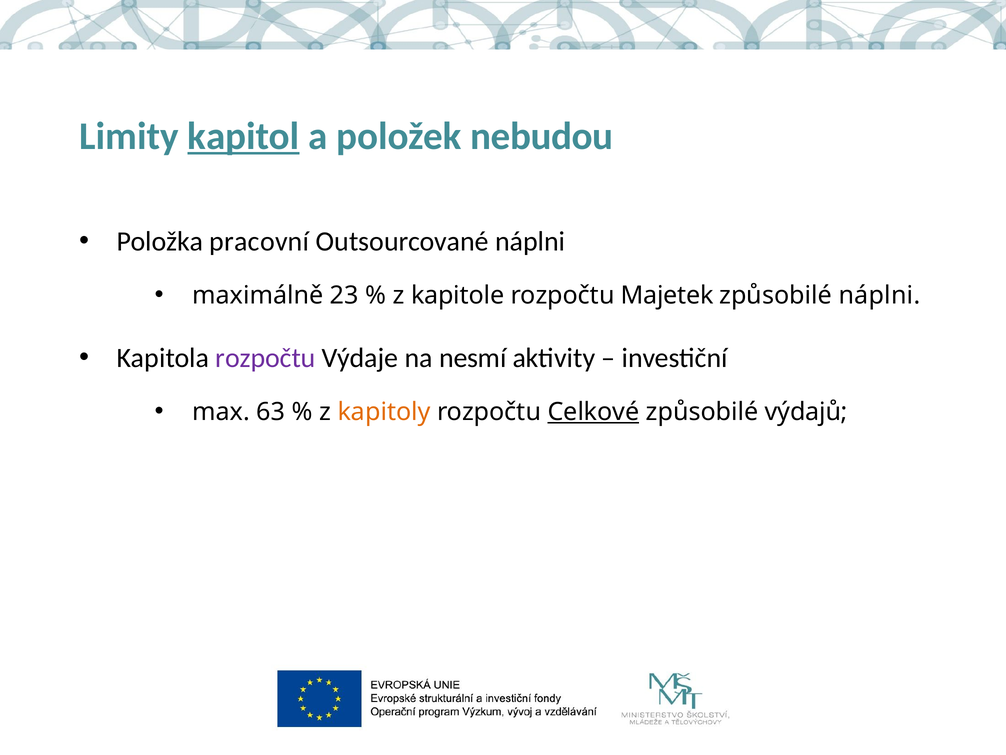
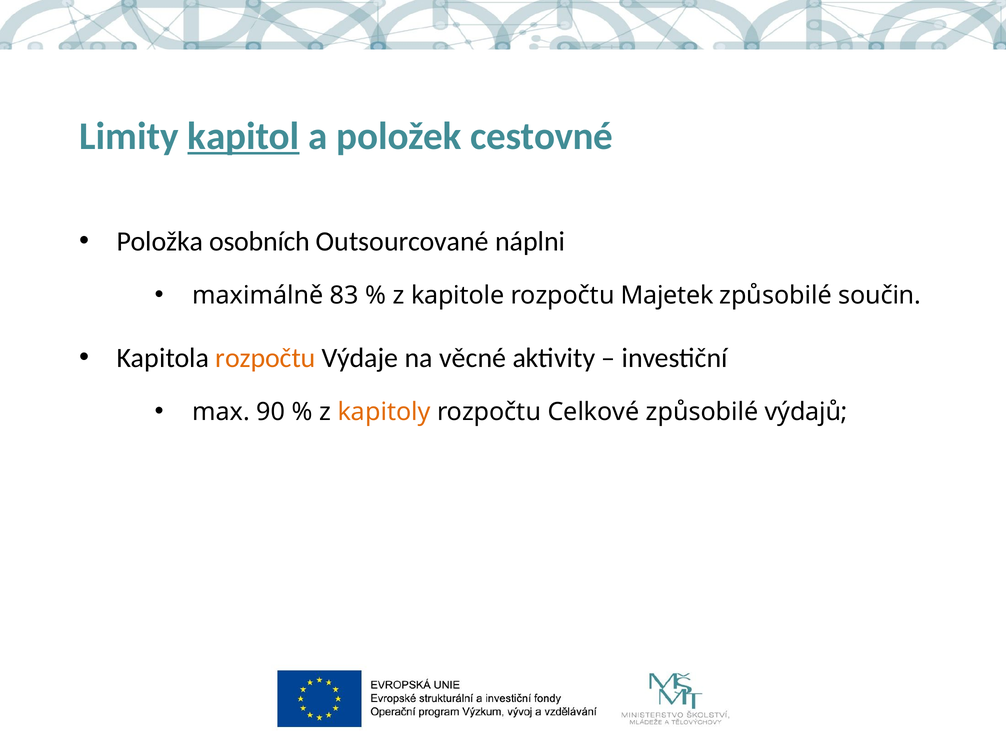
nebudou: nebudou -> cestovné
pracovní: pracovní -> osobních
23: 23 -> 83
způsobilé náplni: náplni -> součin
rozpočtu at (266, 358) colour: purple -> orange
nesmí: nesmí -> věcné
63: 63 -> 90
Celkové underline: present -> none
